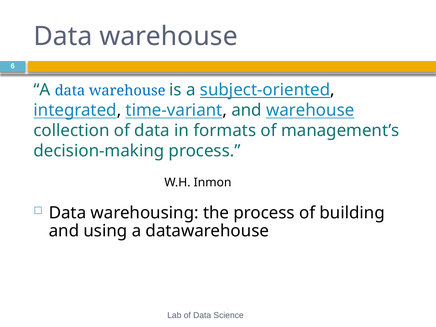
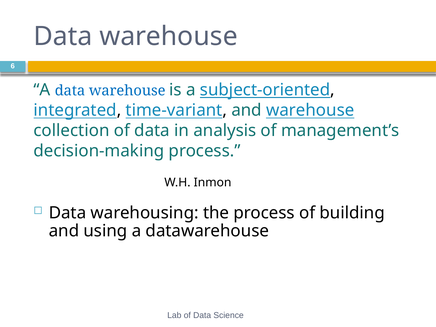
formats: formats -> analysis
